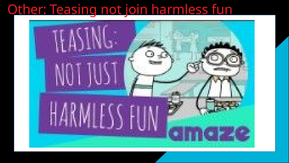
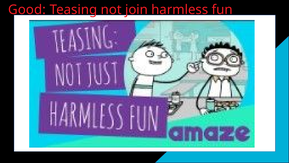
Other: Other -> Good
